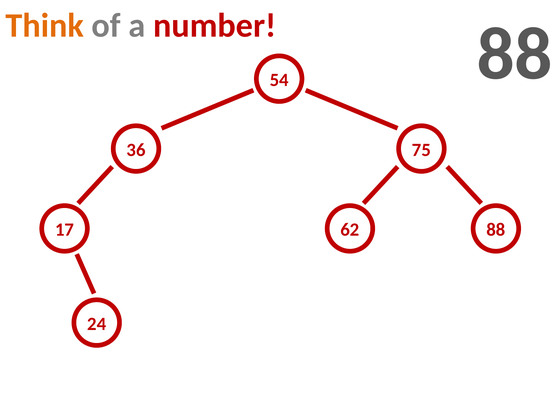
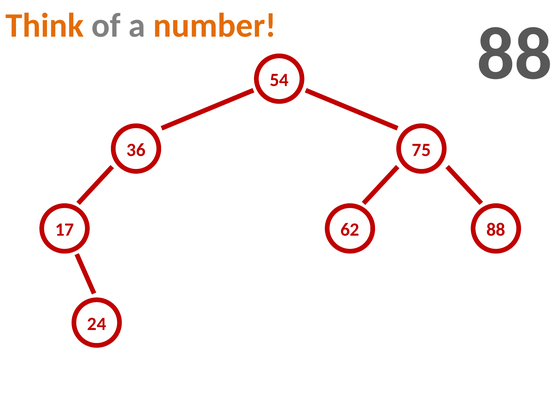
number colour: red -> orange
